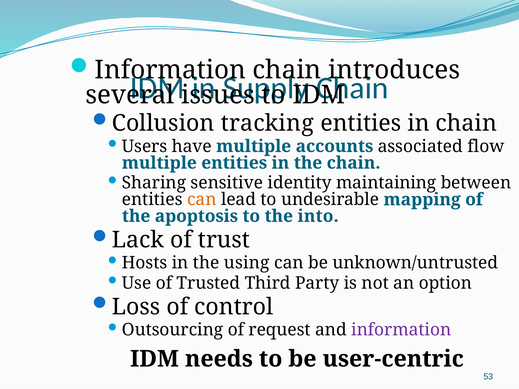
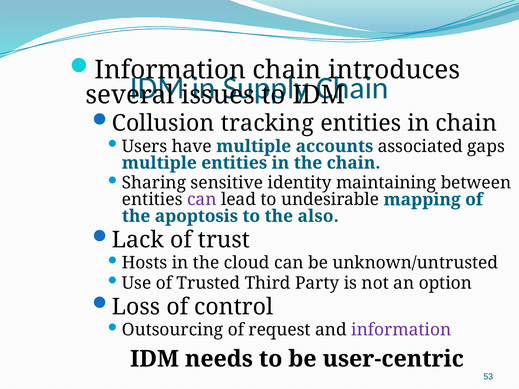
flow: flow -> gaps
can at (202, 200) colour: orange -> purple
into: into -> also
using: using -> cloud
